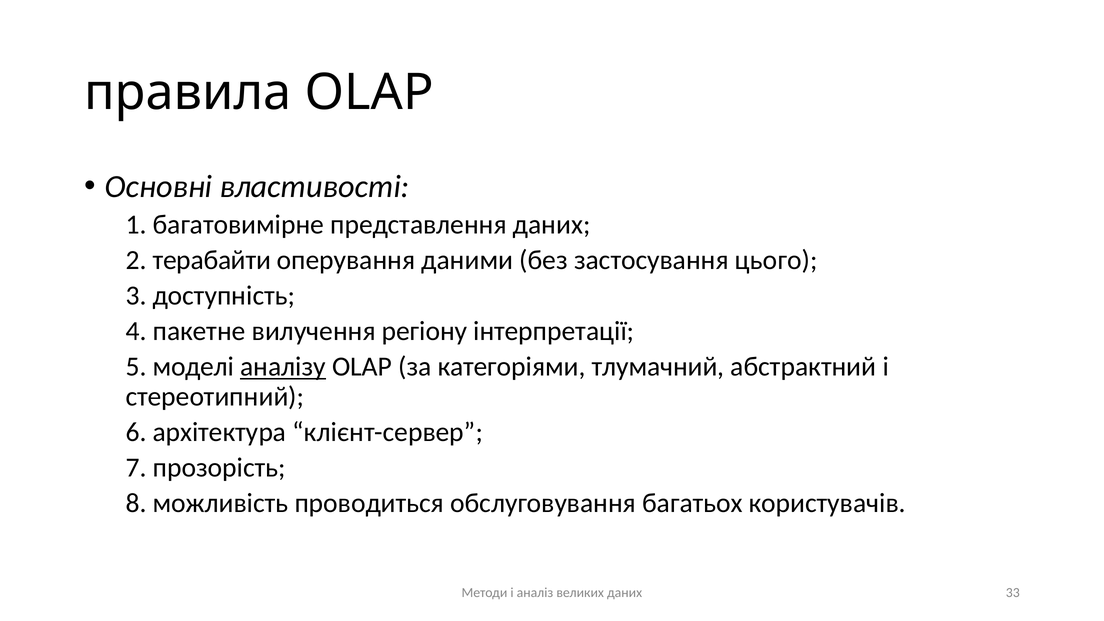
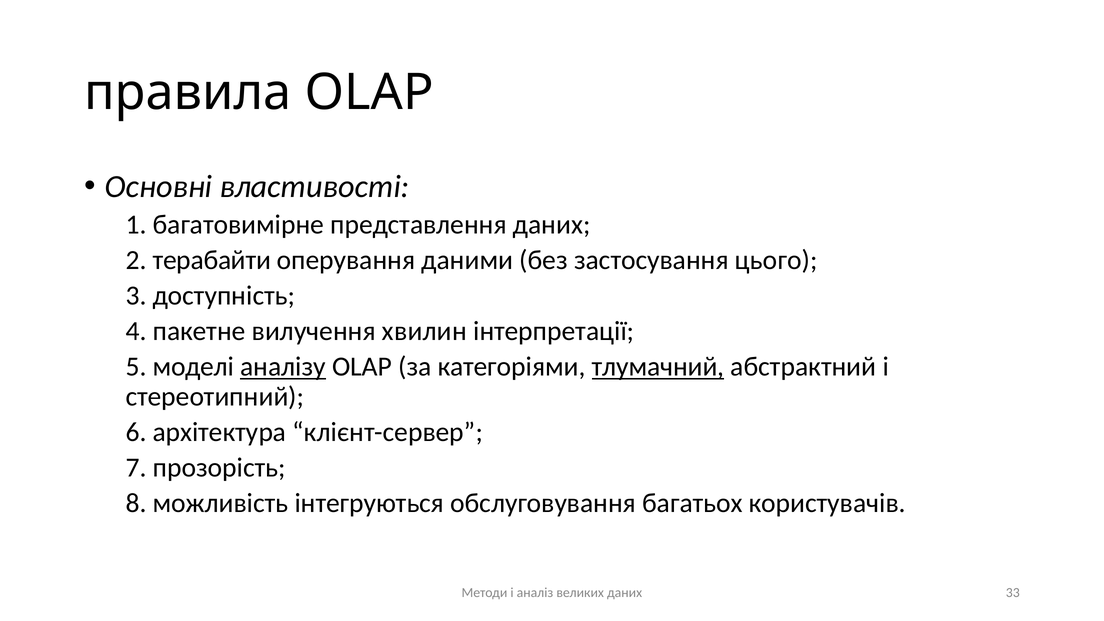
регіону: регіону -> хвилин
тлумачний underline: none -> present
проводиться: проводиться -> інтегруються
